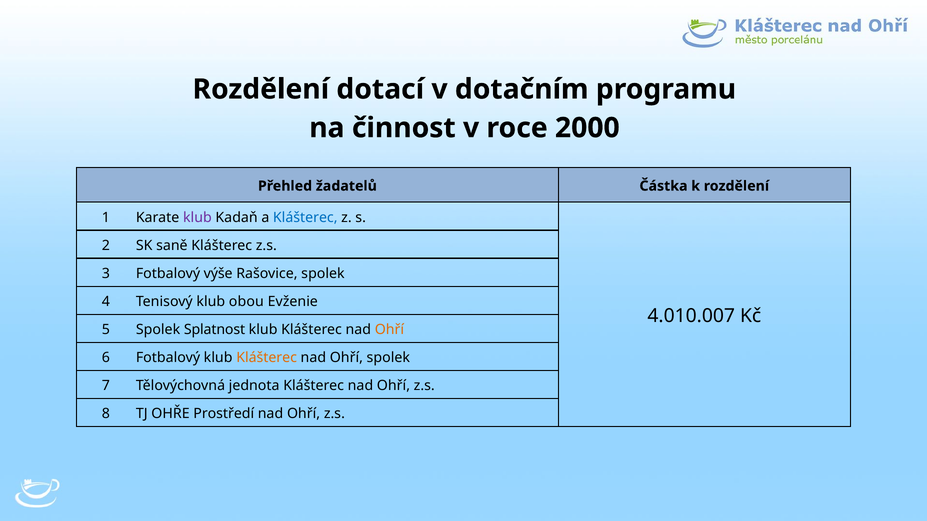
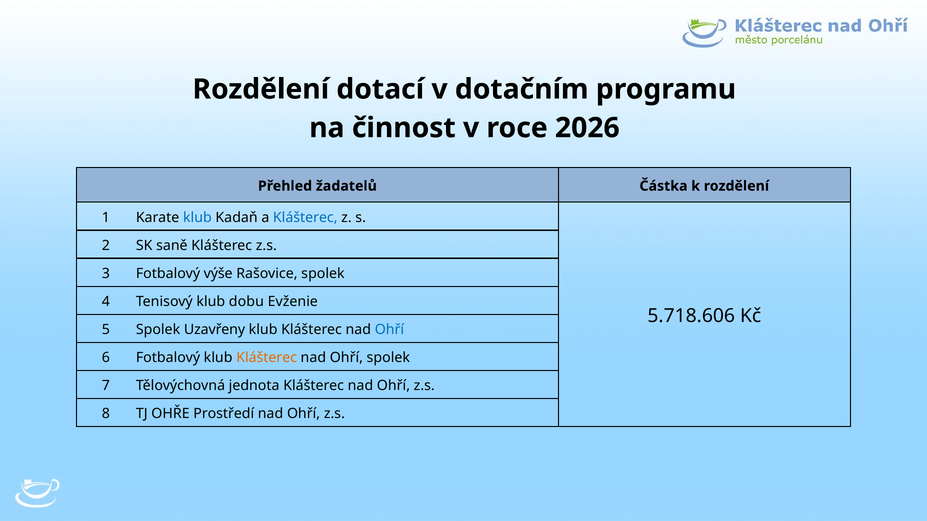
2000: 2000 -> 2026
klub at (197, 218) colour: purple -> blue
obou: obou -> dobu
4.010.007: 4.010.007 -> 5.718.606
Splatnost: Splatnost -> Uzavřeny
Ohří at (389, 330) colour: orange -> blue
